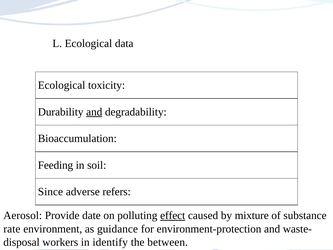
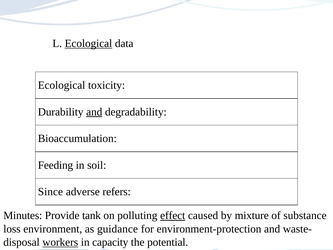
Ecological at (88, 43) underline: none -> present
Aerosol: Aerosol -> Minutes
date: date -> tank
rate: rate -> loss
workers underline: none -> present
identify: identify -> capacity
between: between -> potential
